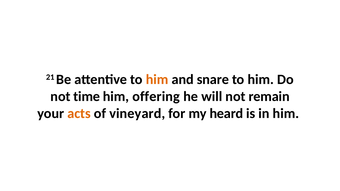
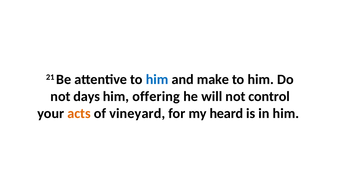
him at (157, 80) colour: orange -> blue
snare: snare -> make
time: time -> days
remain: remain -> control
